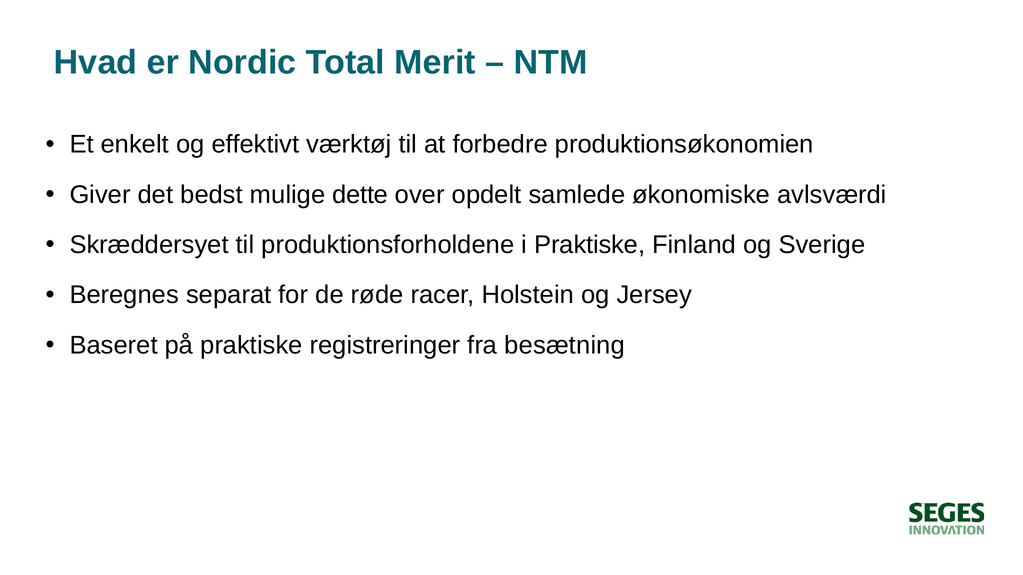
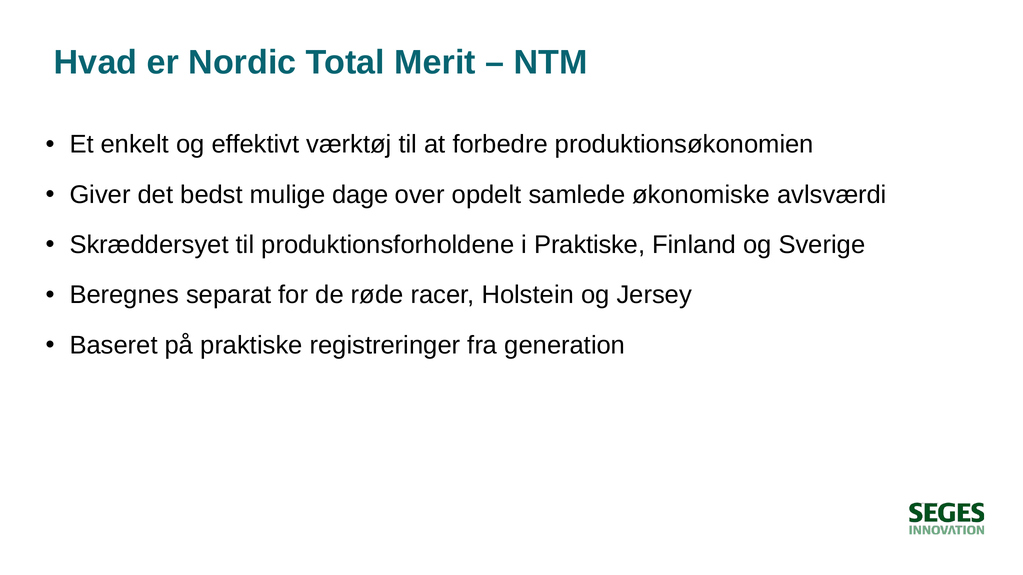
dette: dette -> dage
besætning: besætning -> generation
